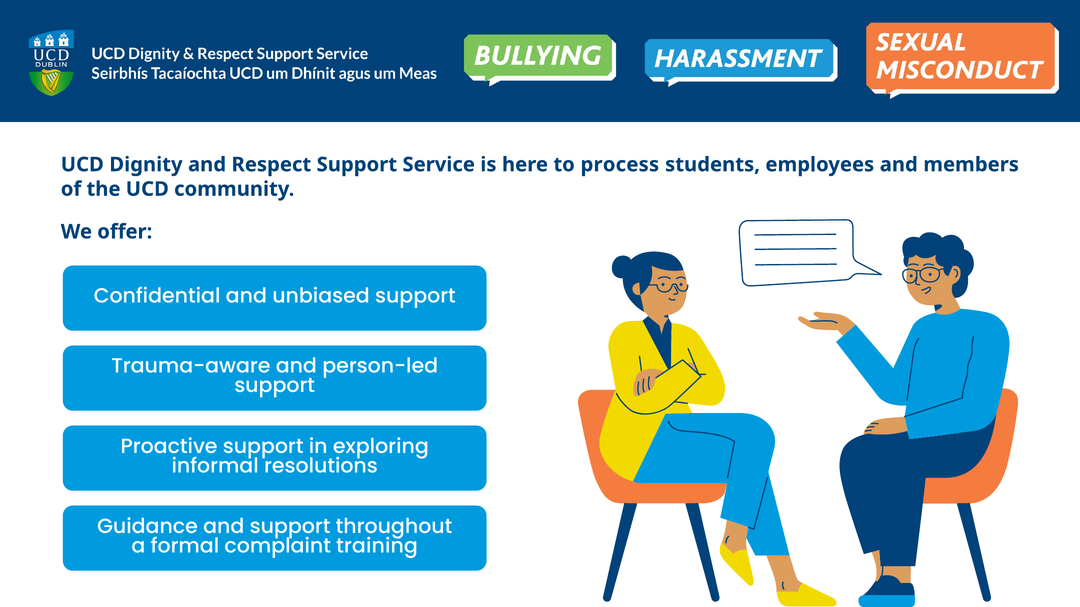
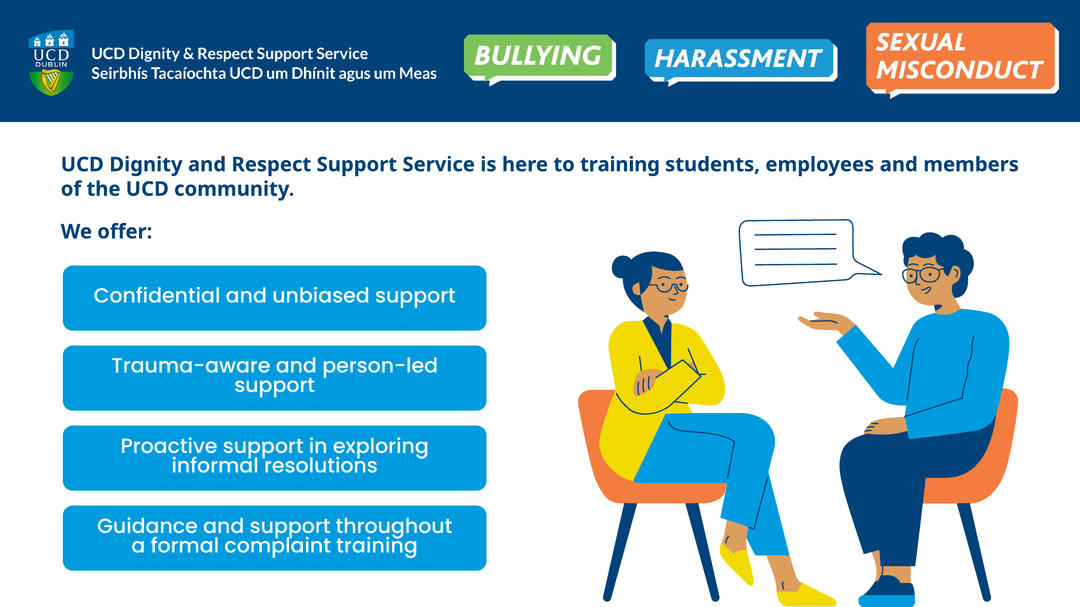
to process: process -> training
